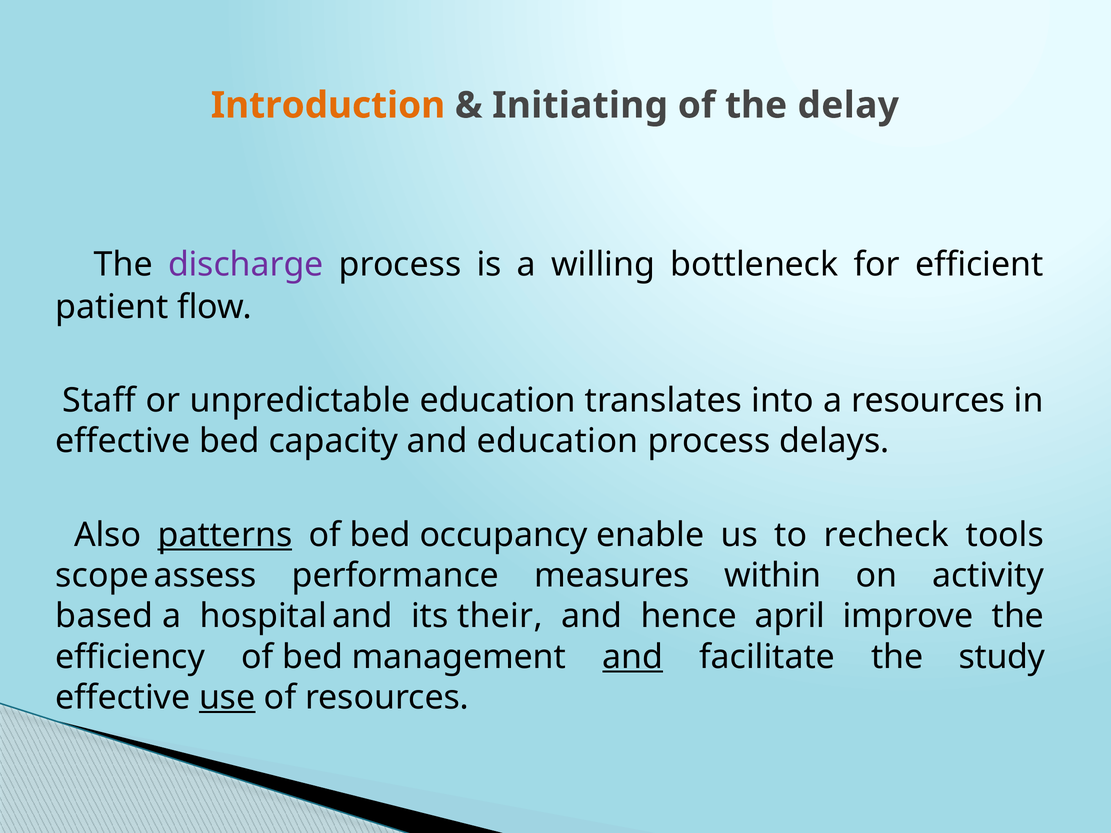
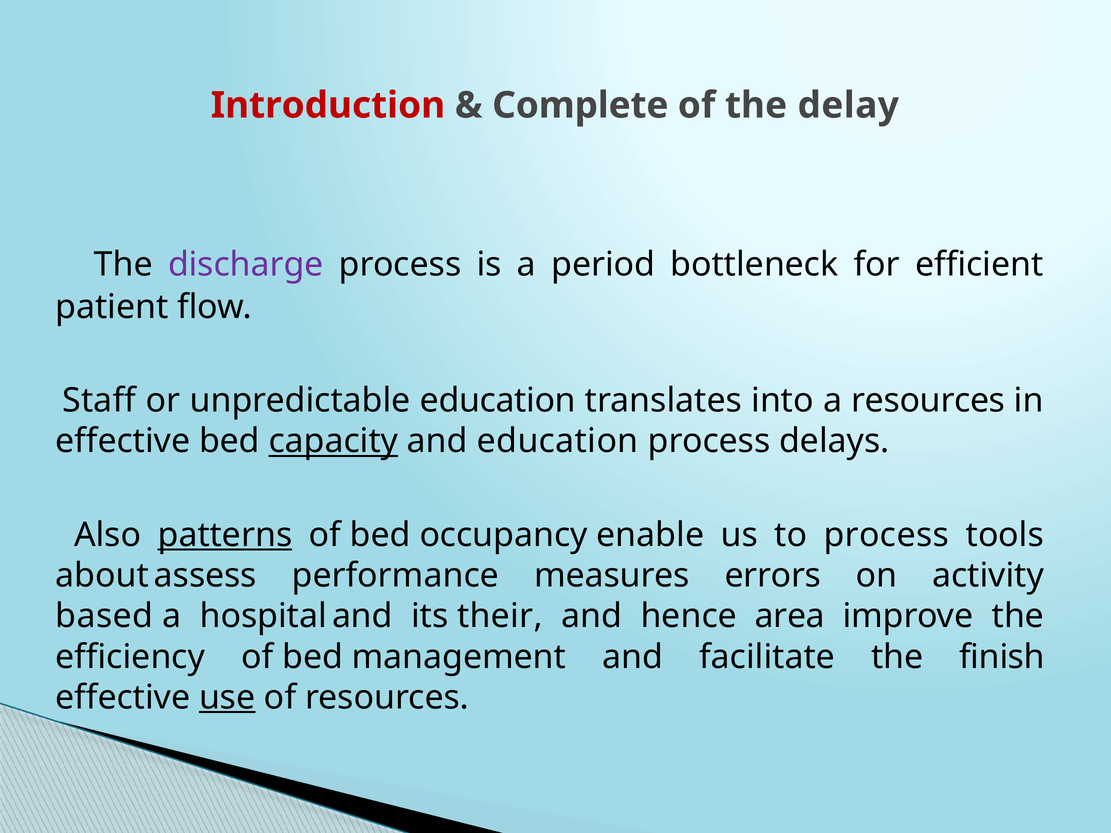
Introduction colour: orange -> red
Initiating: Initiating -> Complete
willing: willing -> period
capacity underline: none -> present
to recheck: recheck -> process
scope: scope -> about
within: within -> errors
april: april -> area
and at (633, 657) underline: present -> none
study: study -> finish
